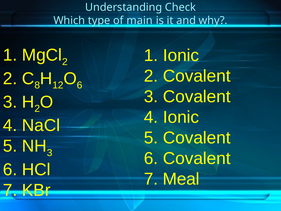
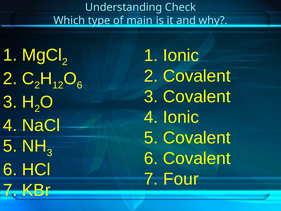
8 at (37, 85): 8 -> 2
Meal: Meal -> Four
